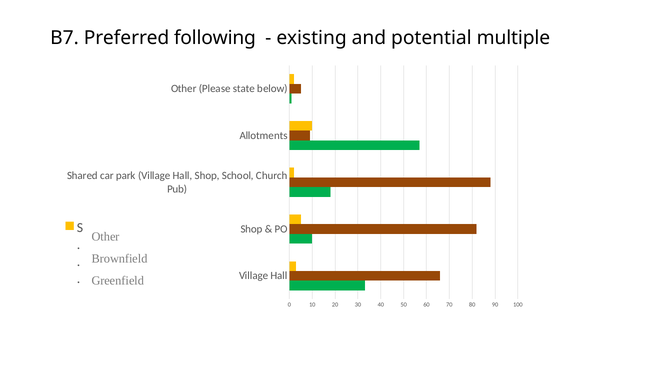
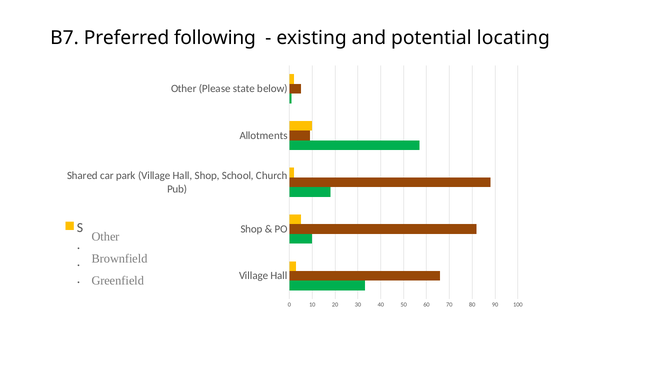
multiple: multiple -> locating
